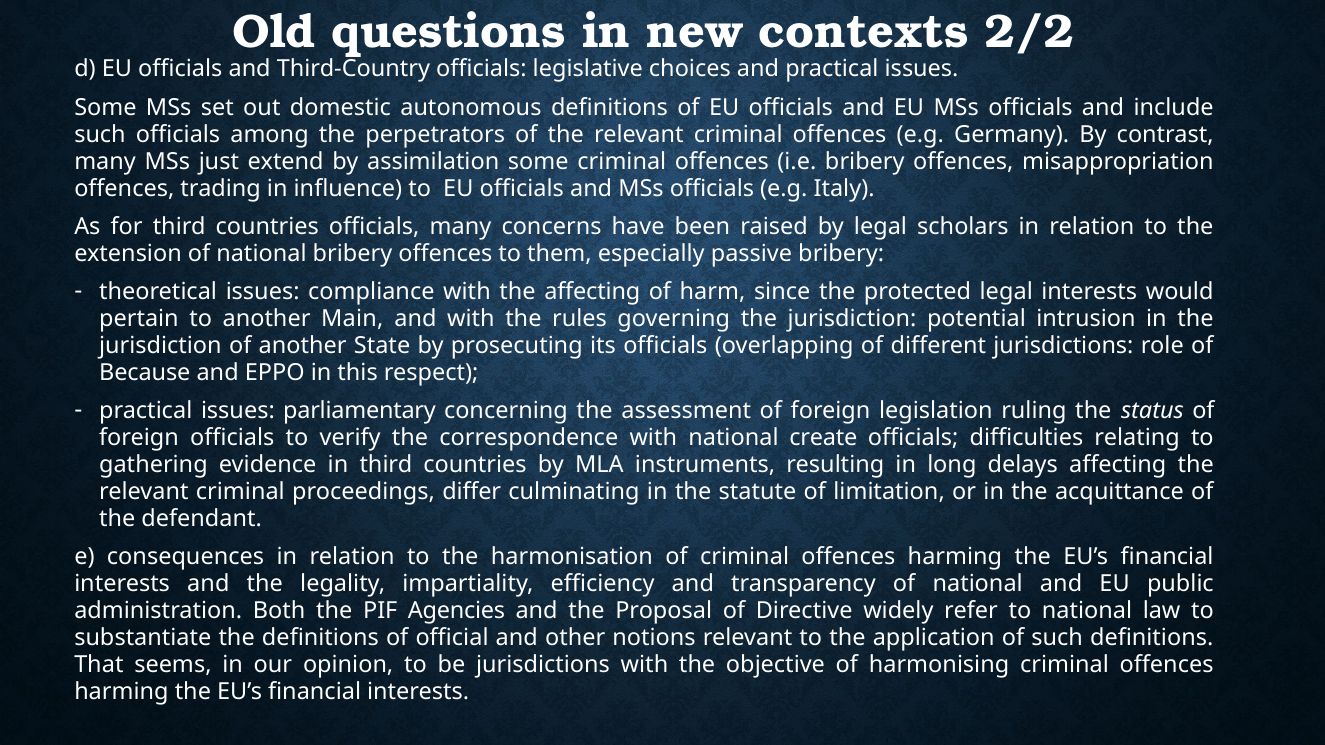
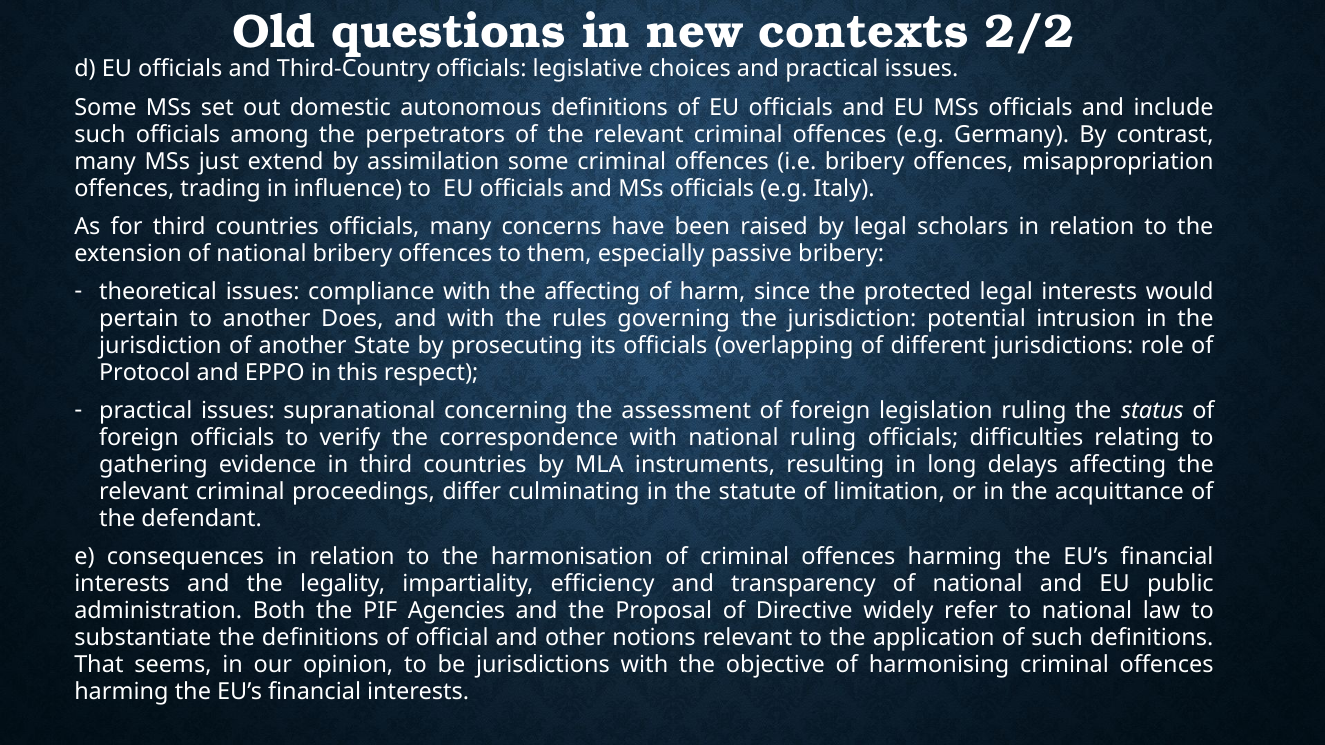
Main: Main -> Does
Because: Because -> Protocol
parliamentary: parliamentary -> supranational
national create: create -> ruling
